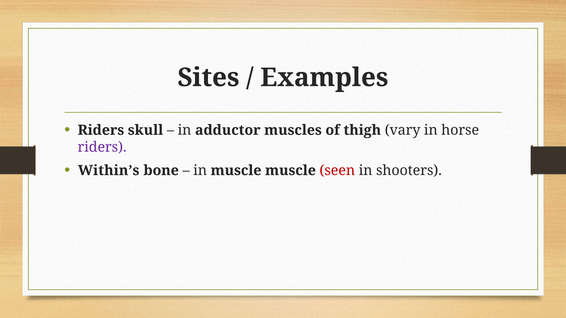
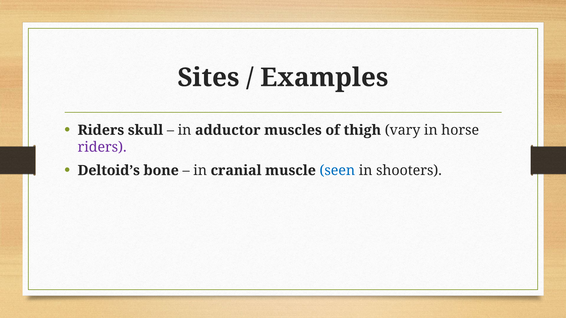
Within’s: Within’s -> Deltoid’s
in muscle: muscle -> cranial
seen colour: red -> blue
